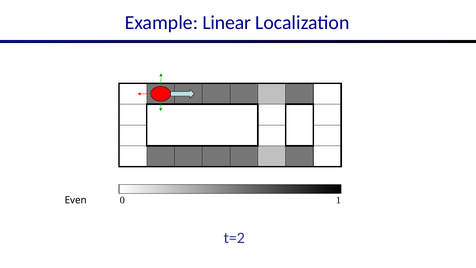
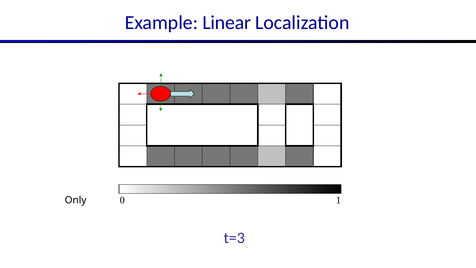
Even: Even -> Only
t=2: t=2 -> t=3
